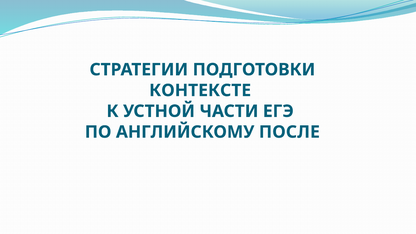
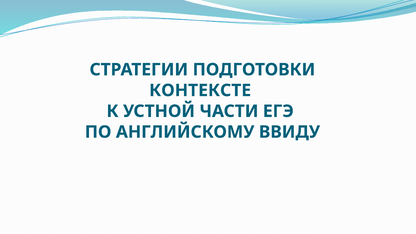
ПОСЛЕ: ПОСЛЕ -> ВВИДУ
